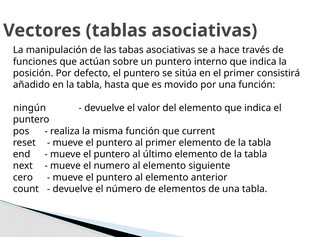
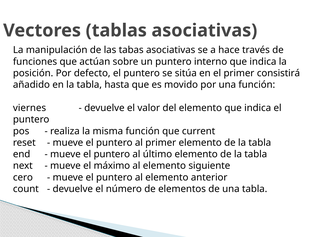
ningún: ningún -> viernes
numero: numero -> máximo
